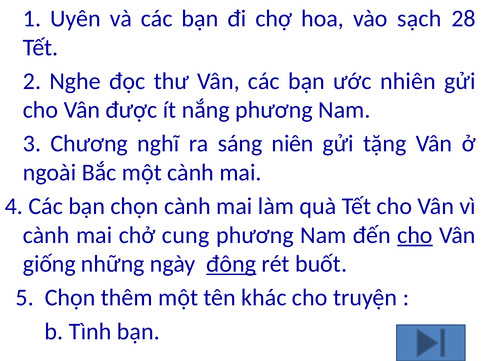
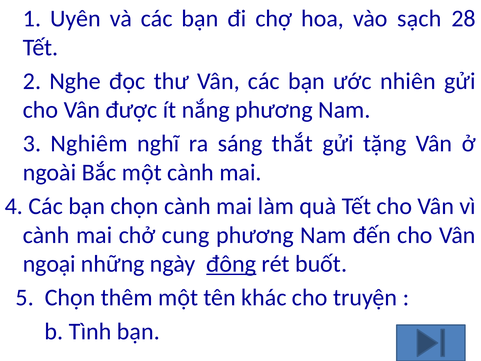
Chương: Chương -> Nghiêm
niên: niên -> thắt
cho at (415, 235) underline: present -> none
giống: giống -> ngoại
